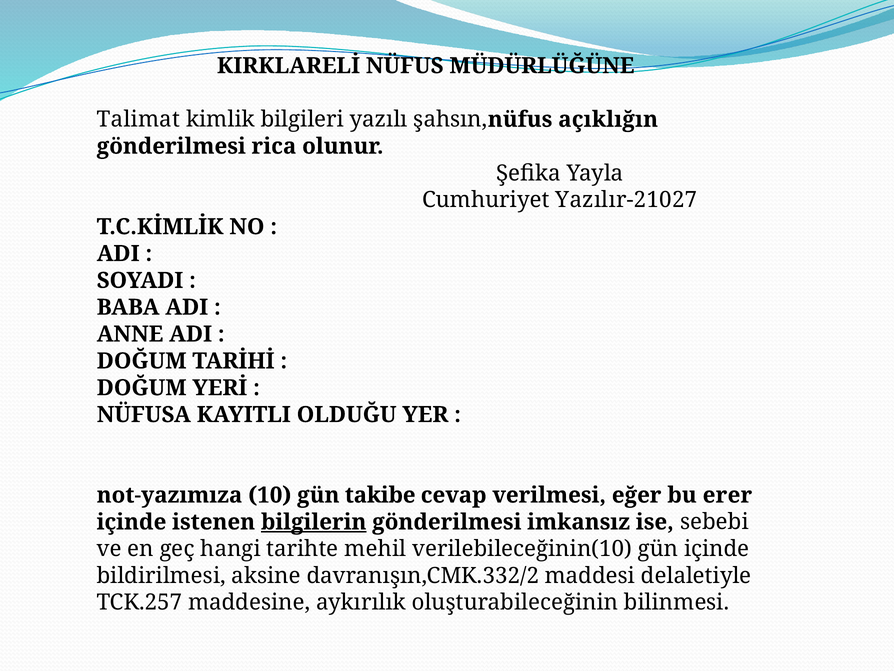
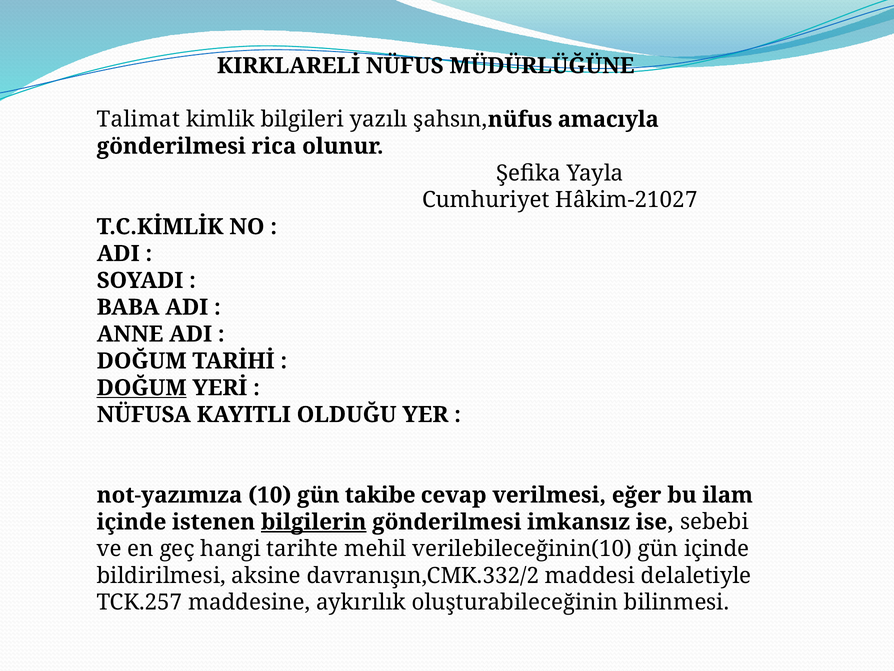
açıklığın: açıklığın -> amacıyla
Yazılır-21027: Yazılır-21027 -> Hâkim-21027
DOĞUM at (142, 388) underline: none -> present
erer: erer -> ilam
